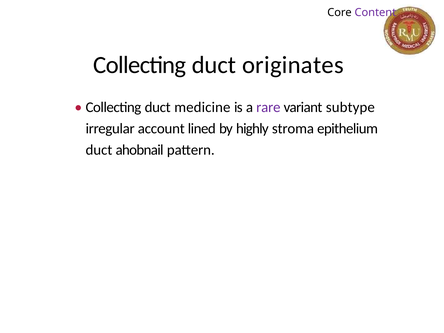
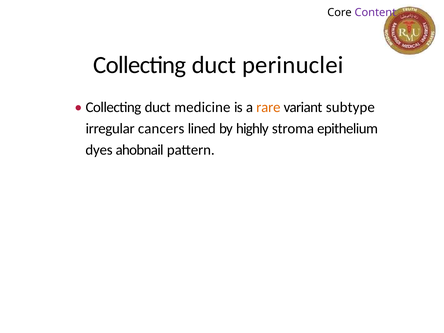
originates: originates -> perinuclei
rare colour: purple -> orange
account: account -> cancers
duct at (99, 150): duct -> dyes
